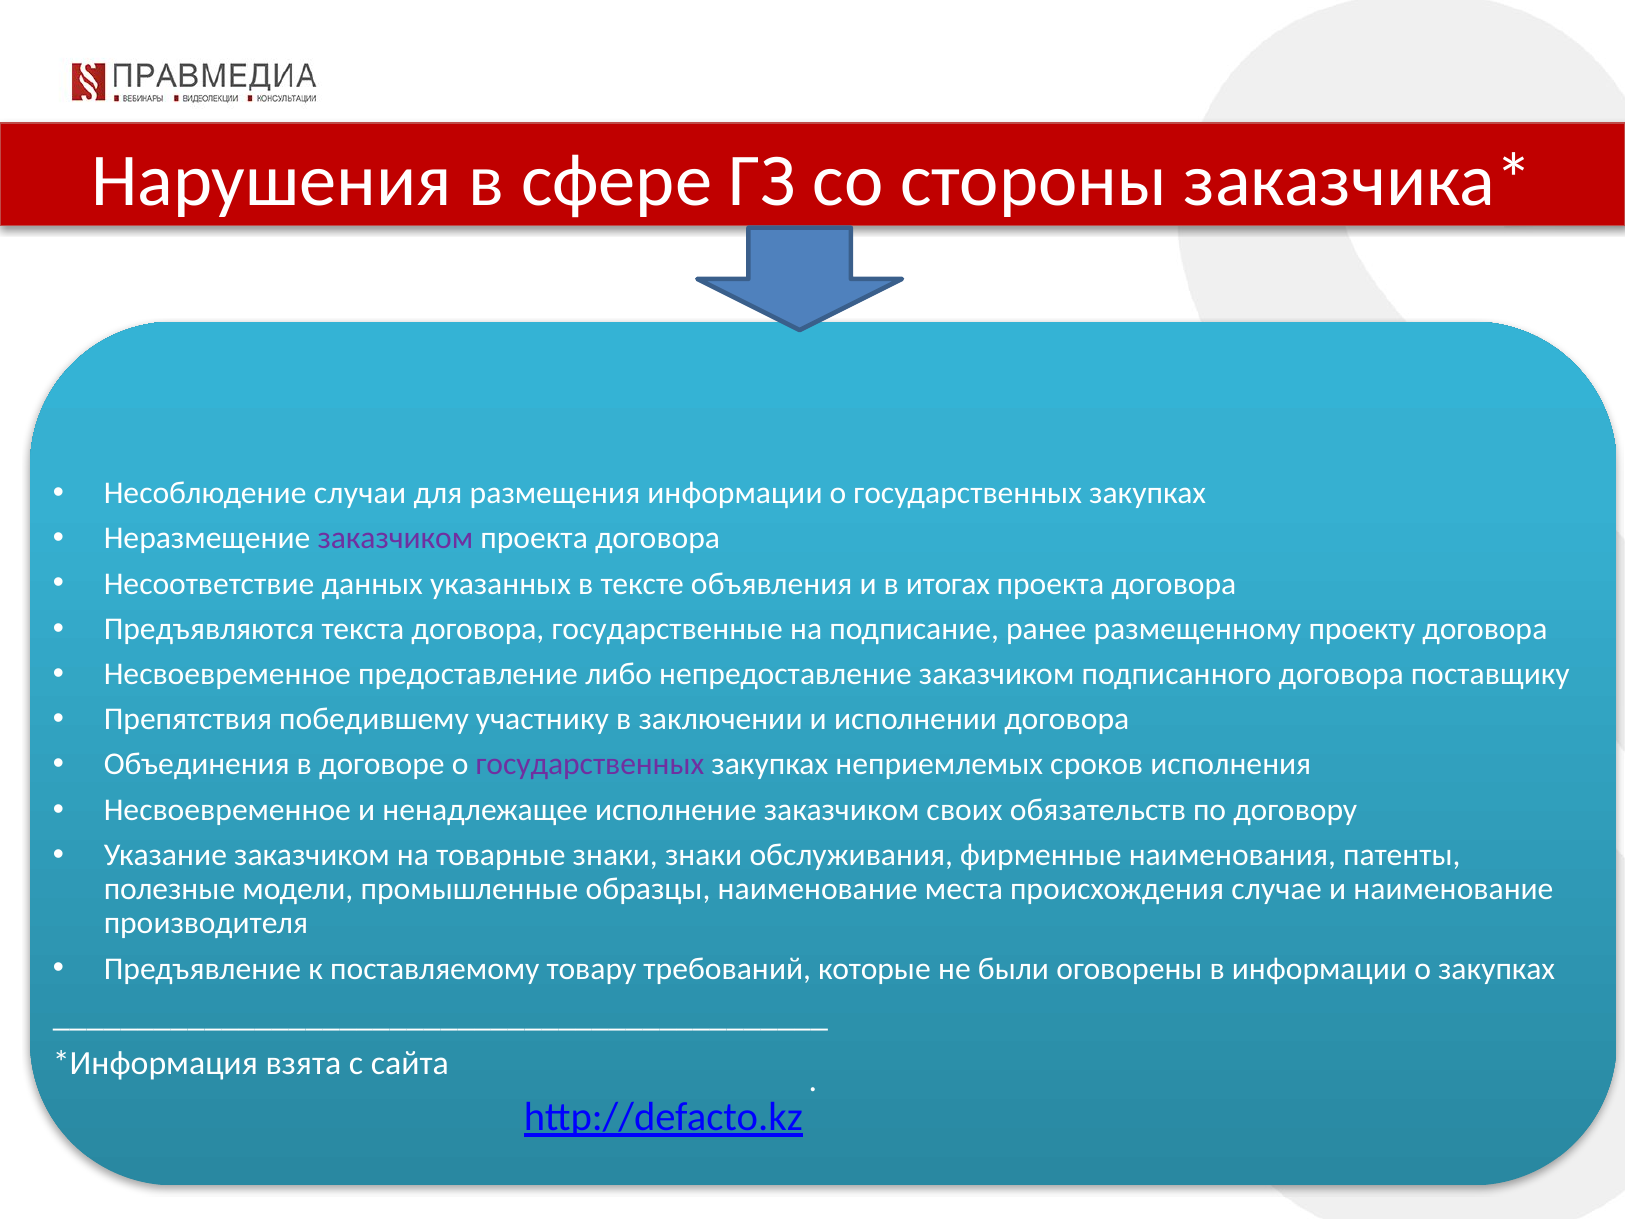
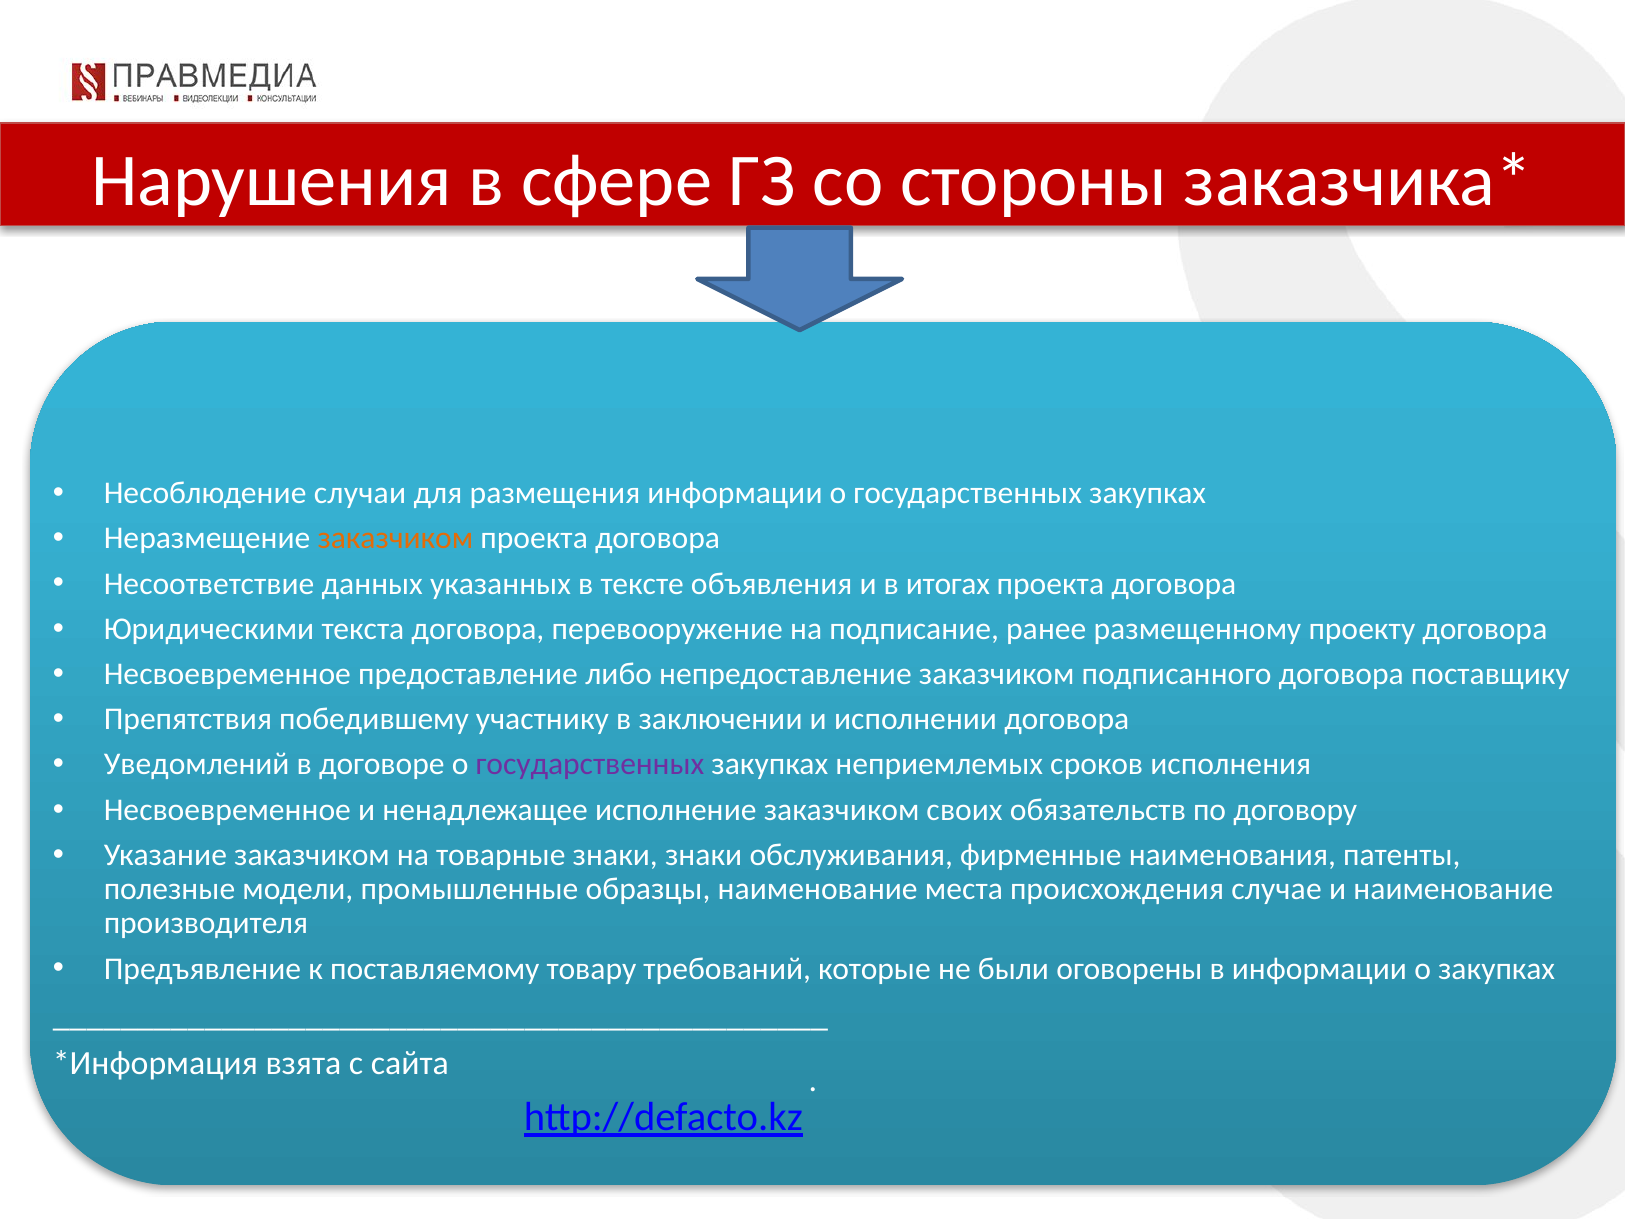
заказчиком at (395, 538) colour: purple -> orange
Предъявляются: Предъявляются -> Юридическими
государственные: государственные -> перевооружение
Объединения: Объединения -> Уведомлений
